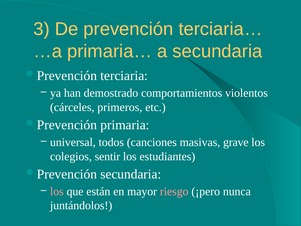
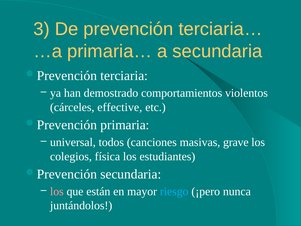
primeros: primeros -> effective
sentir: sentir -> física
riesgo colour: pink -> light blue
